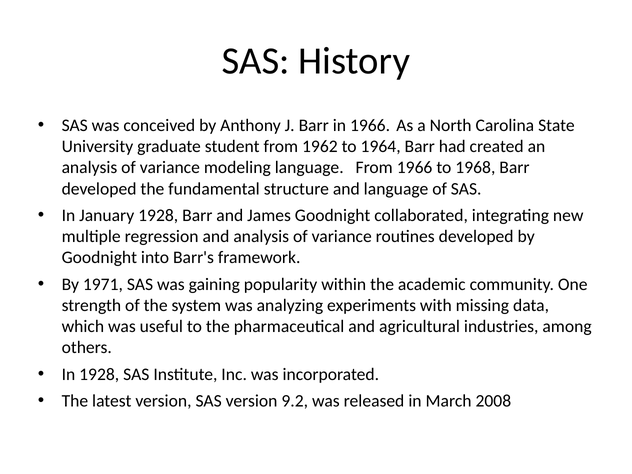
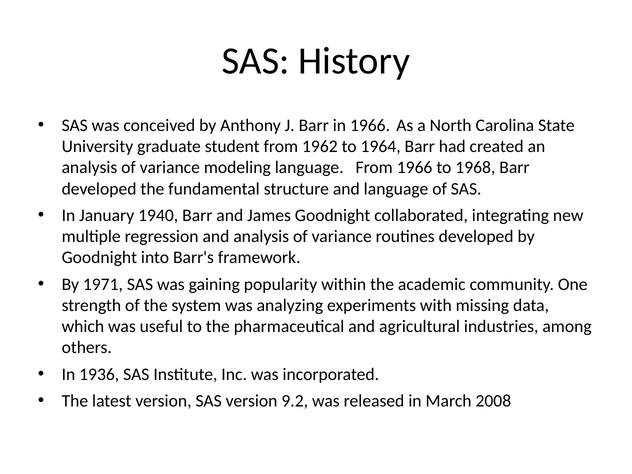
January 1928: 1928 -> 1940
In 1928: 1928 -> 1936
